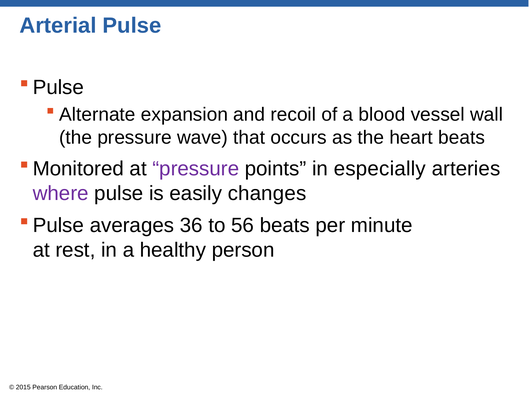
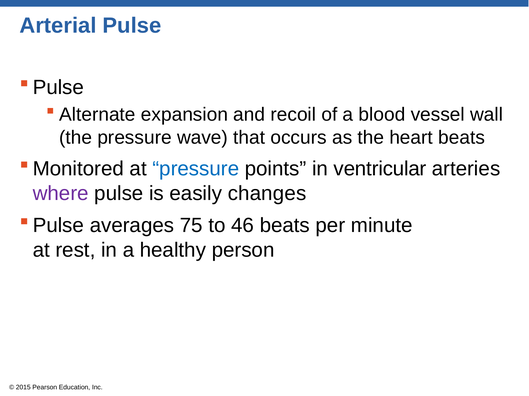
pressure at (196, 169) colour: purple -> blue
especially: especially -> ventricular
36: 36 -> 75
56: 56 -> 46
